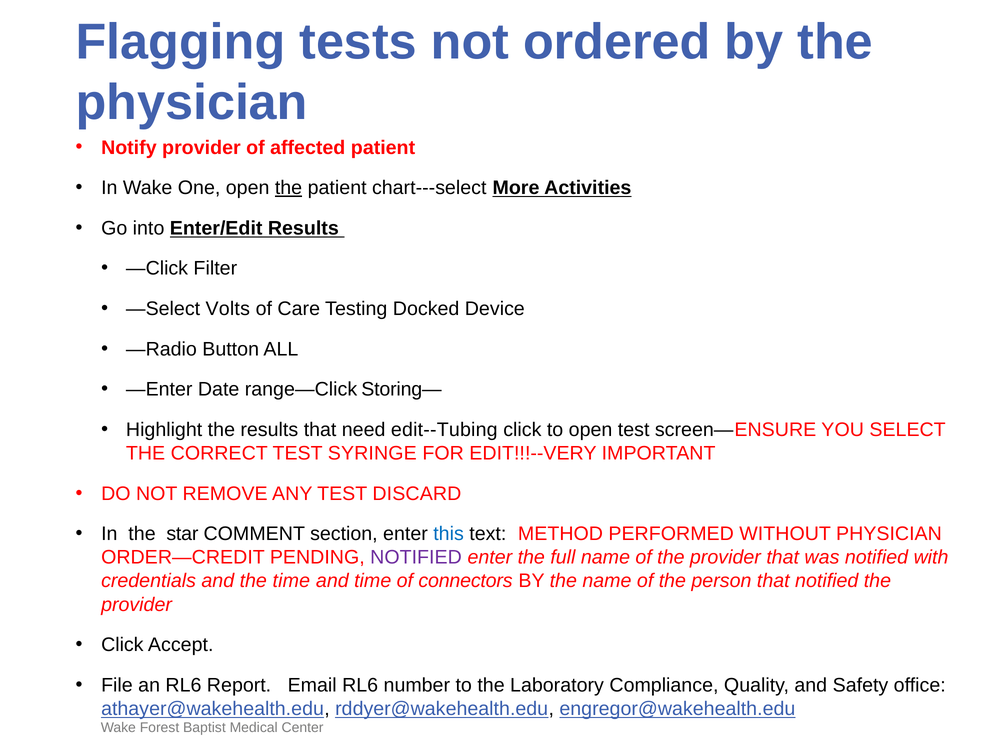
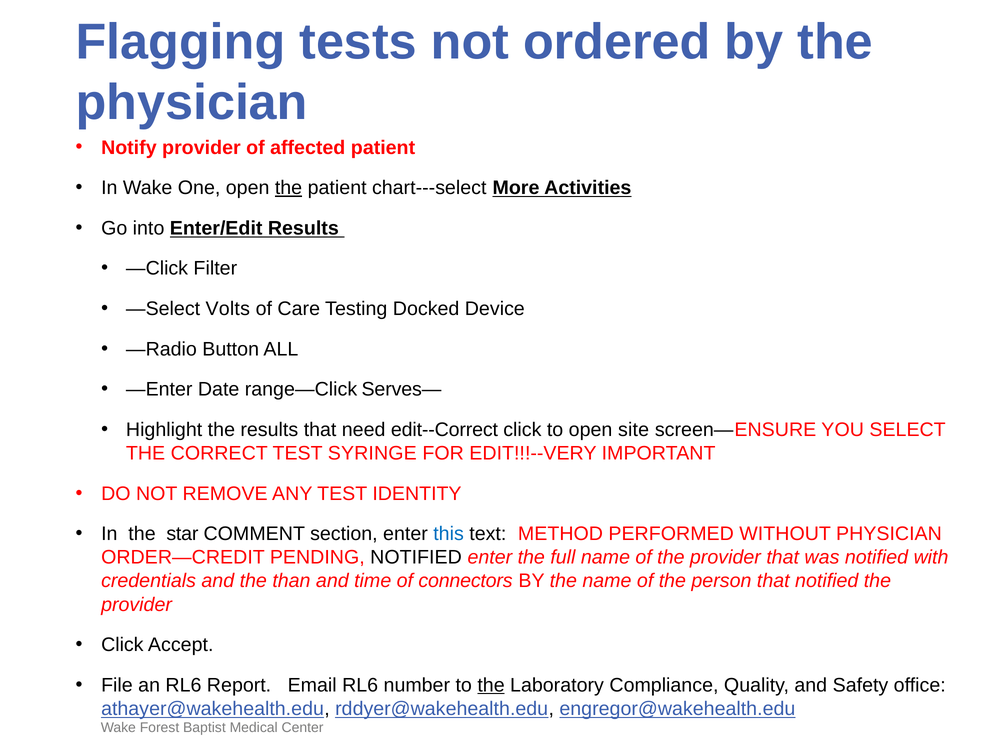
Storing—: Storing— -> Serves—
edit--Tubing: edit--Tubing -> edit--Correct
open test: test -> site
DISCARD: DISCARD -> IDENTITY
NOTIFIED at (416, 557) colour: purple -> black
the time: time -> than
the at (491, 685) underline: none -> present
